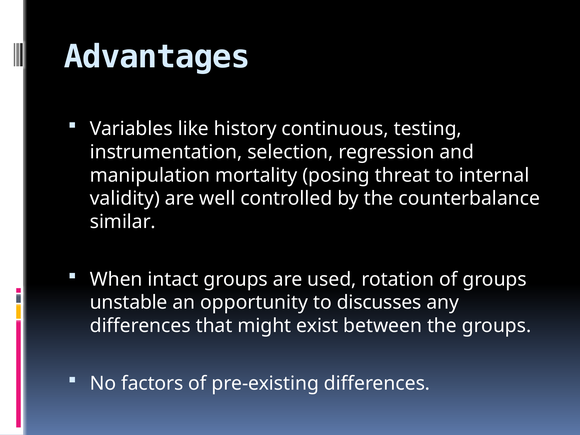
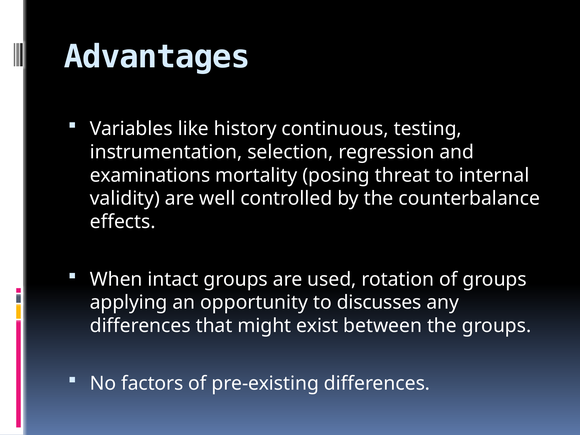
manipulation: manipulation -> examinations
similar: similar -> effects
unstable: unstable -> applying
